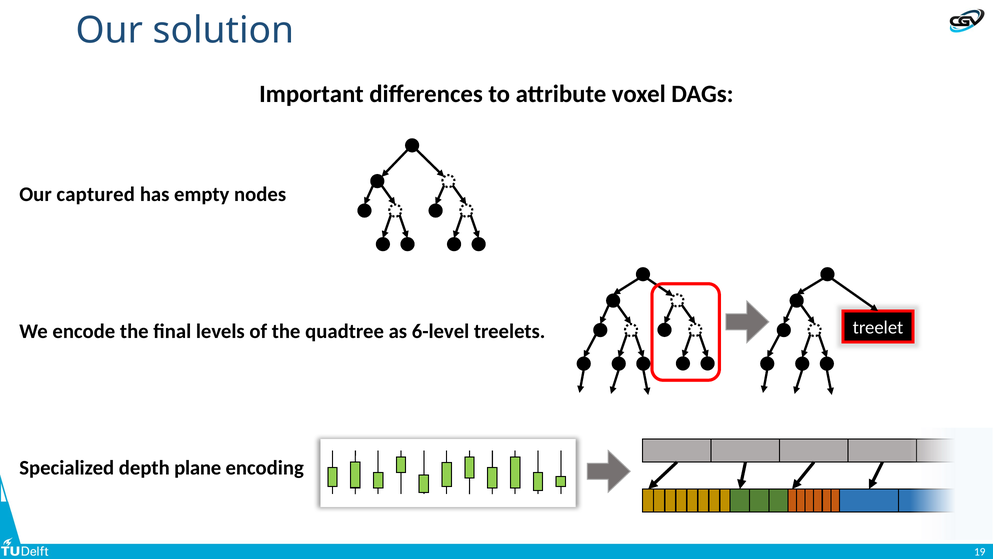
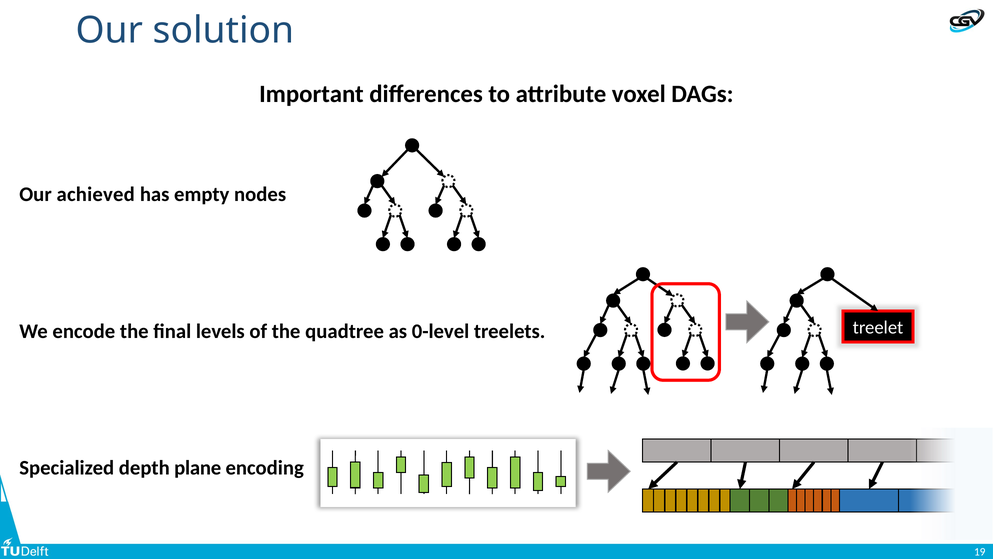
captured: captured -> achieved
6-level: 6-level -> 0-level
